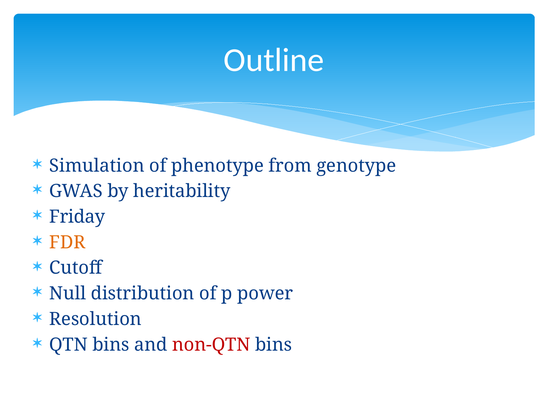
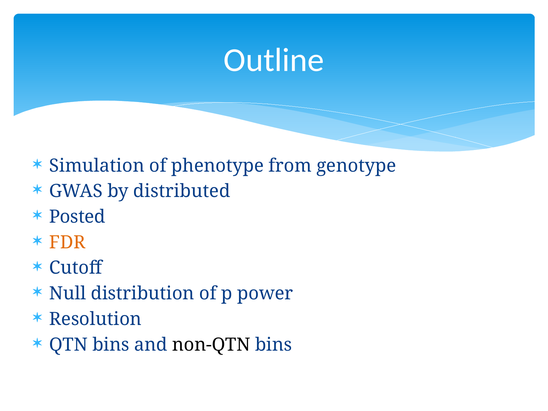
heritability: heritability -> distributed
Friday: Friday -> Posted
non-QTN colour: red -> black
